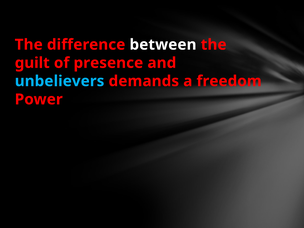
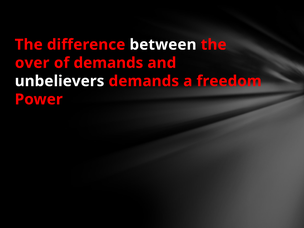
guilt: guilt -> over
of presence: presence -> demands
unbelievers colour: light blue -> white
